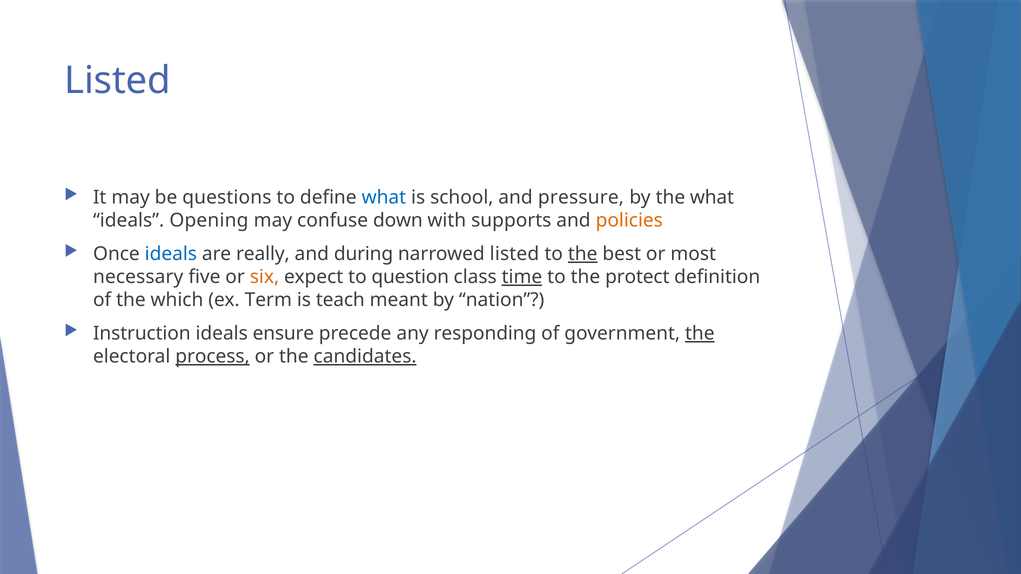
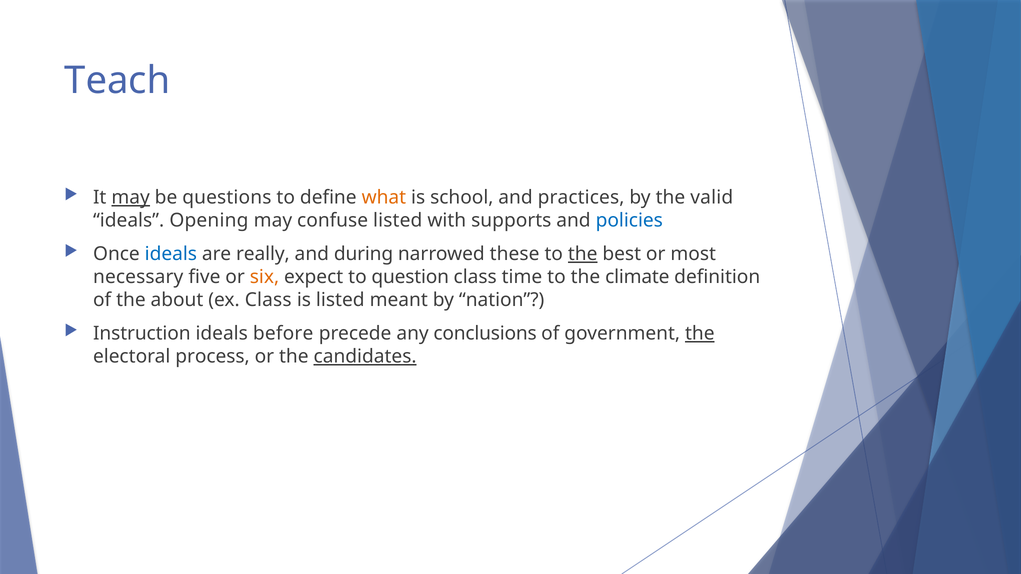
Listed at (117, 81): Listed -> Teach
may at (131, 198) underline: none -> present
what at (384, 198) colour: blue -> orange
pressure: pressure -> practices
the what: what -> valid
confuse down: down -> listed
policies colour: orange -> blue
narrowed listed: listed -> these
time underline: present -> none
protect: protect -> climate
which: which -> about
ex Term: Term -> Class
is teach: teach -> listed
ensure: ensure -> before
responding: responding -> conclusions
process underline: present -> none
